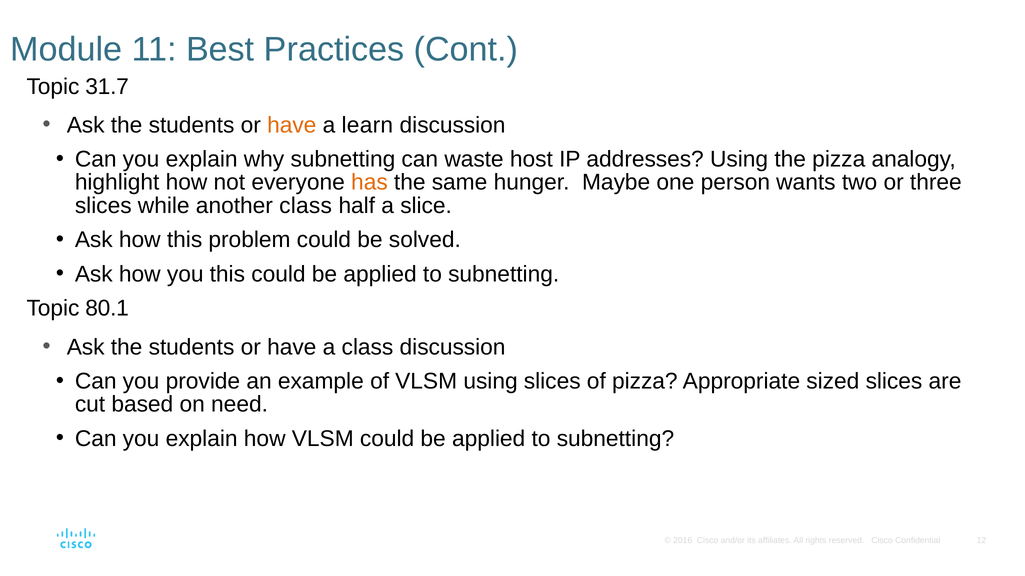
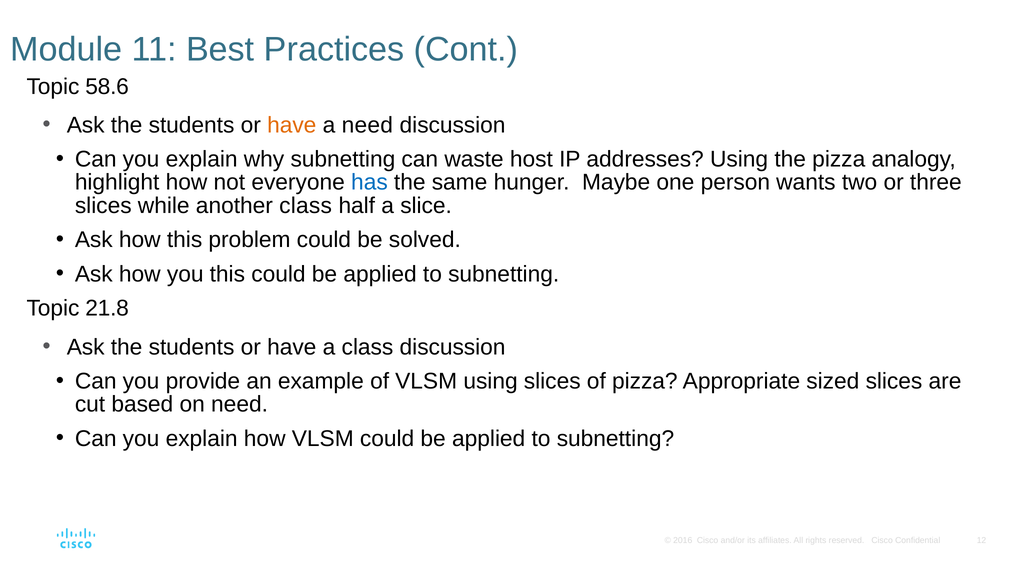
31.7: 31.7 -> 58.6
a learn: learn -> need
has colour: orange -> blue
80.1: 80.1 -> 21.8
